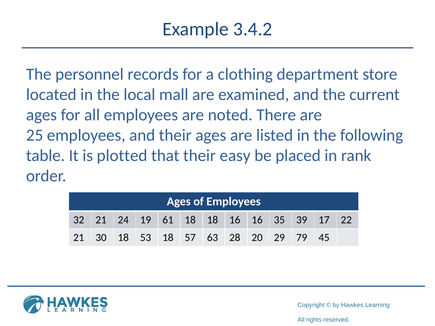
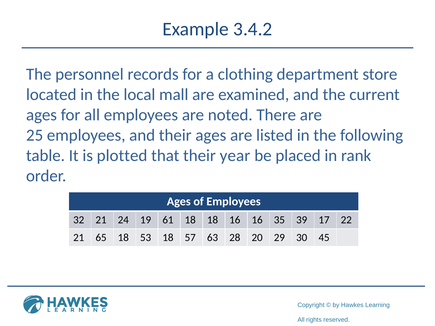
easy: easy -> year
30: 30 -> 65
79: 79 -> 30
